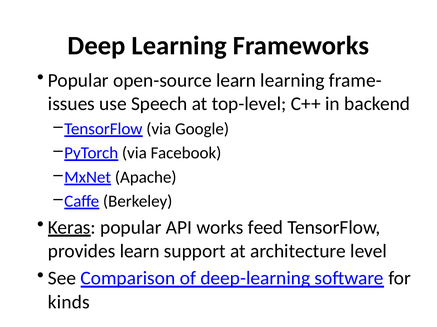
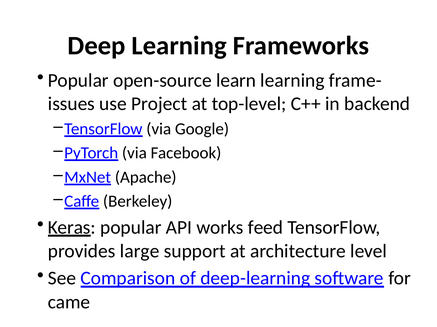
Speech: Speech -> Project
provides learn: learn -> large
kinds: kinds -> came
